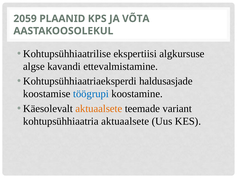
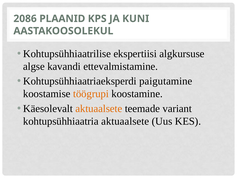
2059: 2059 -> 2086
VÕTA: VÕTA -> KUNI
haldusasjade: haldusasjade -> paigutamine
töögrupi colour: blue -> orange
